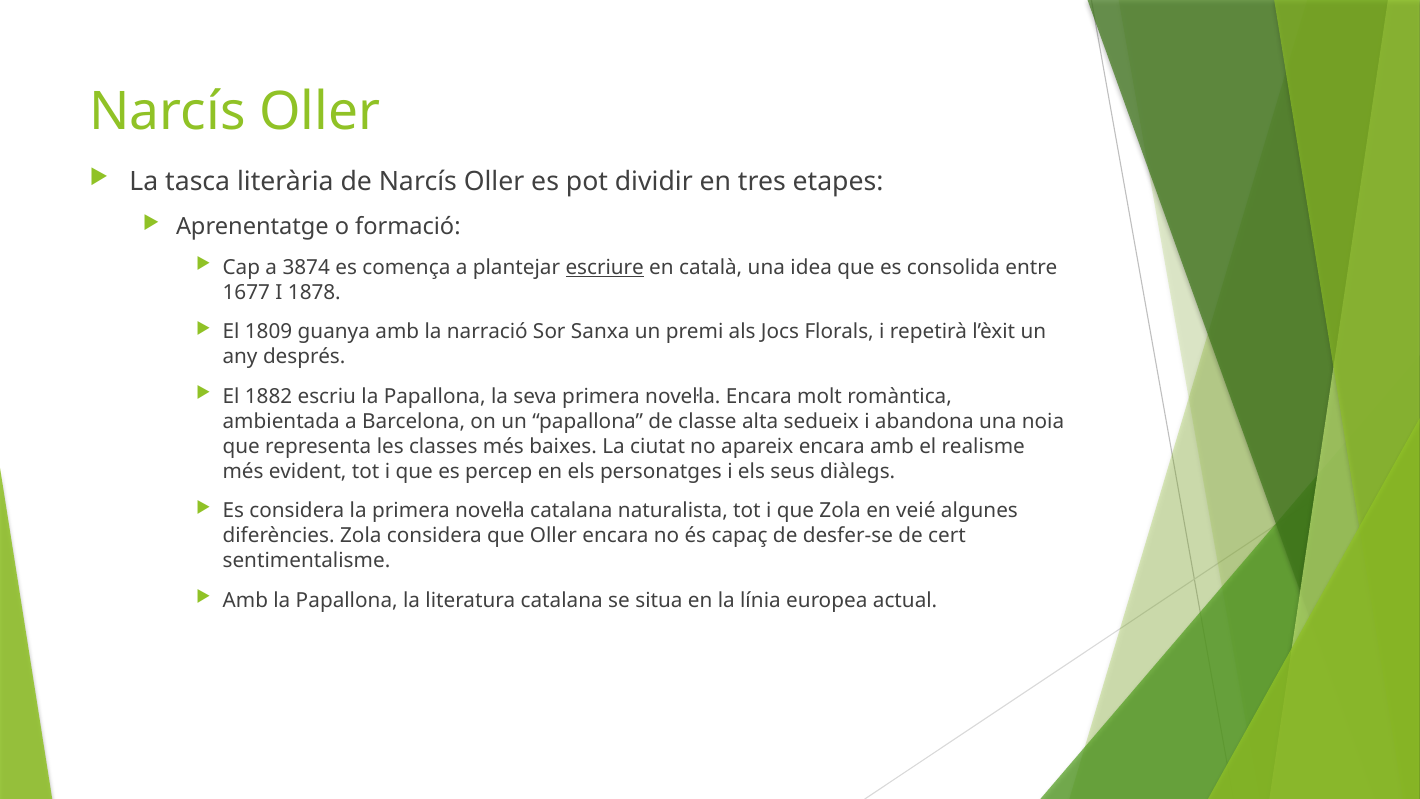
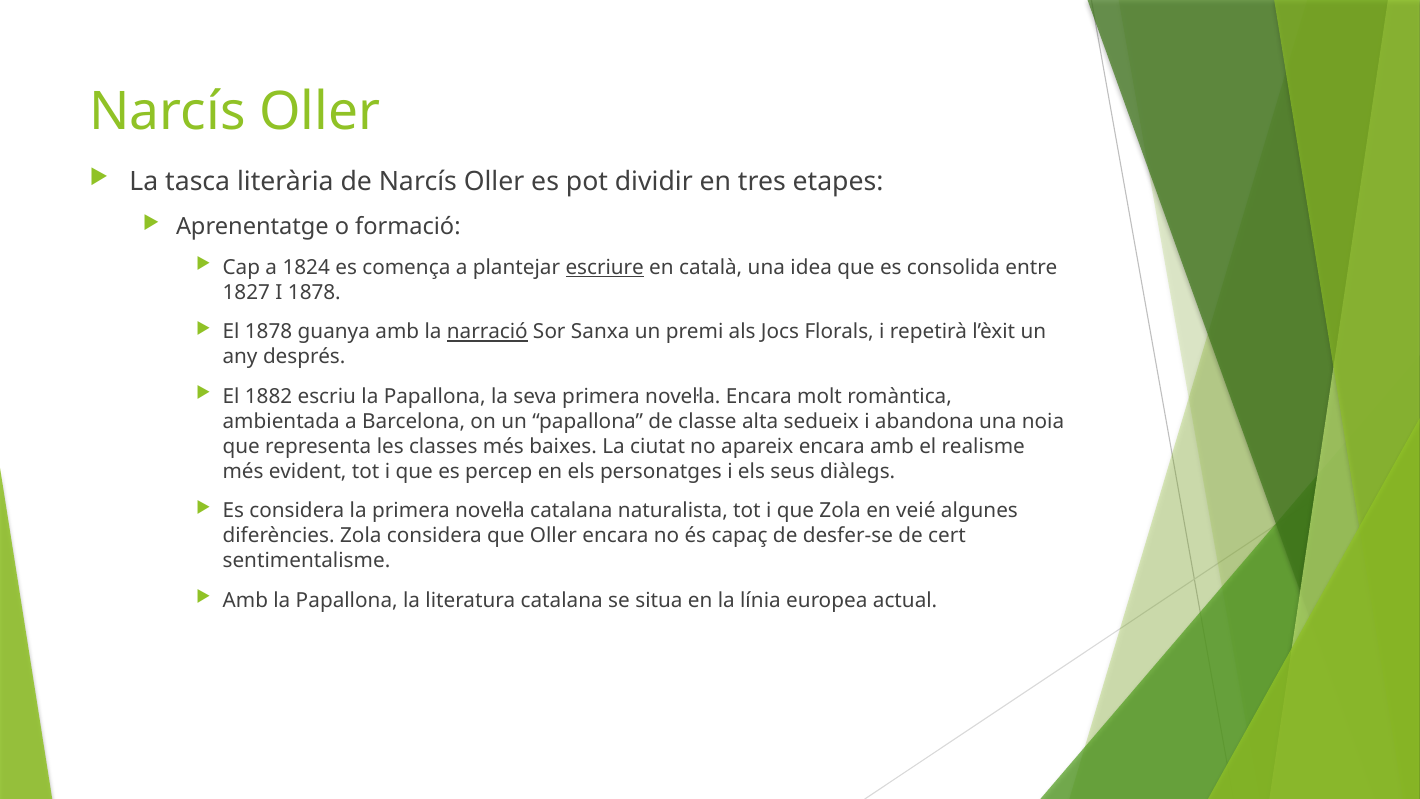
3874: 3874 -> 1824
1677: 1677 -> 1827
El 1809: 1809 -> 1878
narració underline: none -> present
